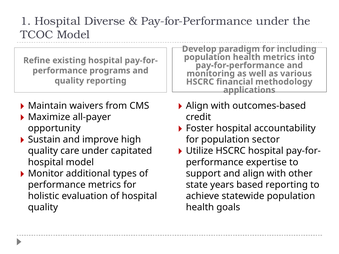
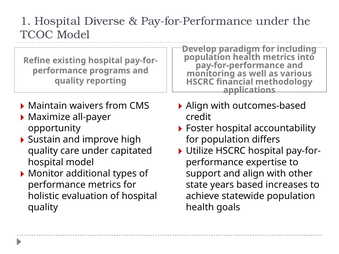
sector: sector -> differs
based reporting: reporting -> increases
